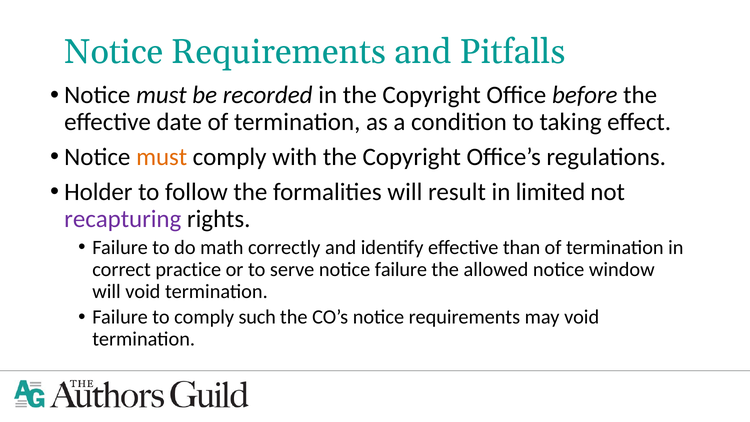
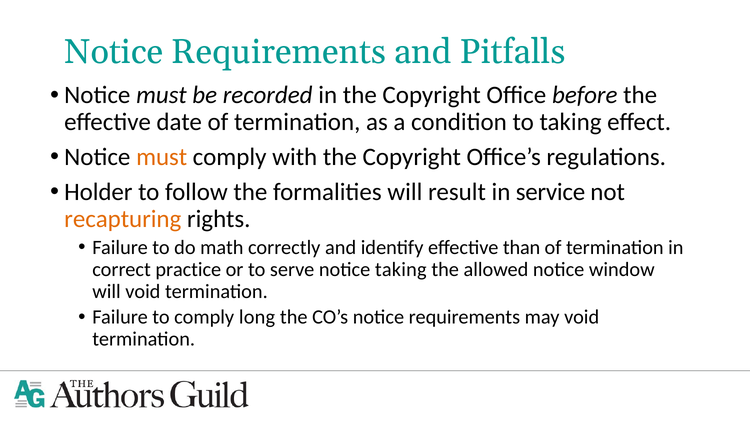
limited: limited -> service
recapturing colour: purple -> orange
notice failure: failure -> taking
such: such -> long
